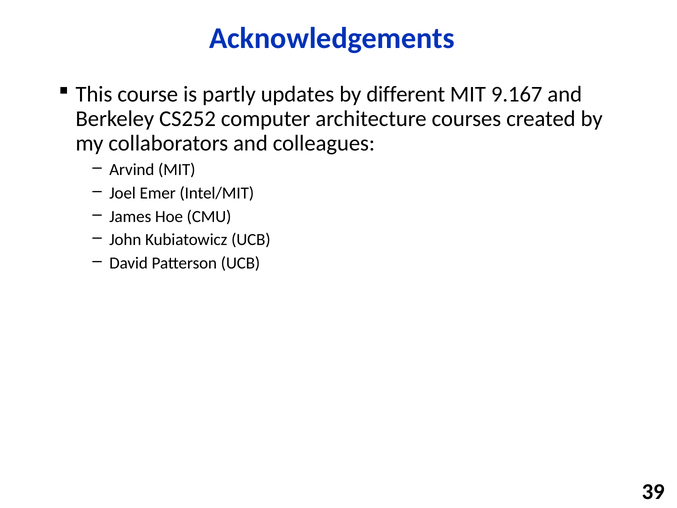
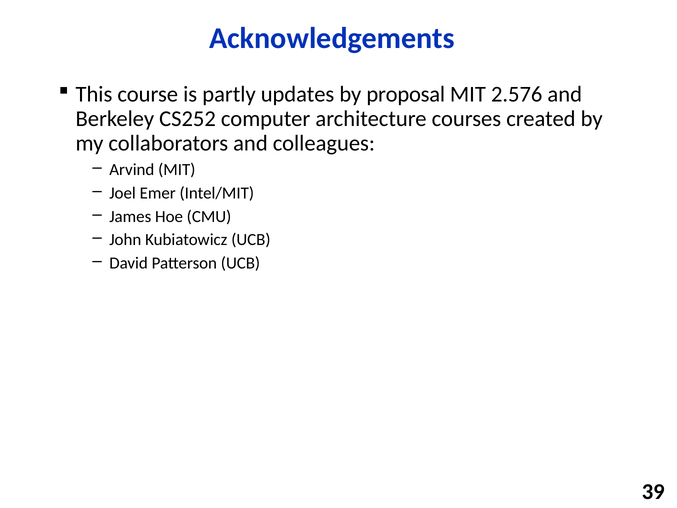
different: different -> proposal
9.167: 9.167 -> 2.576
